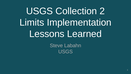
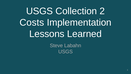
Limits: Limits -> Costs
